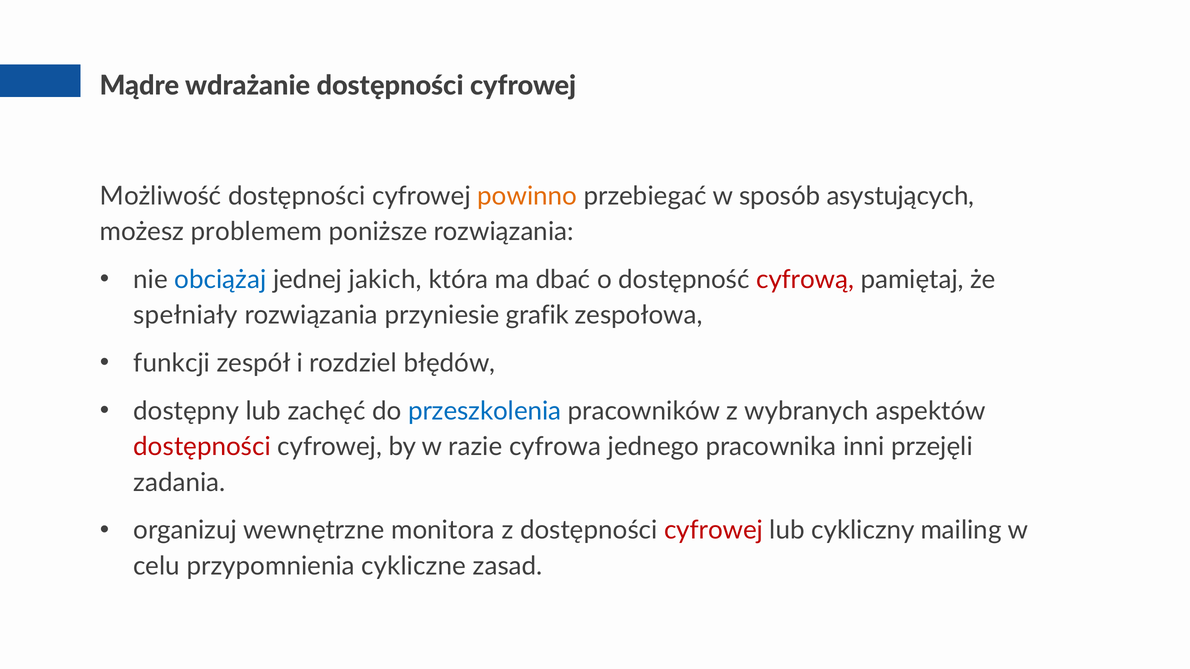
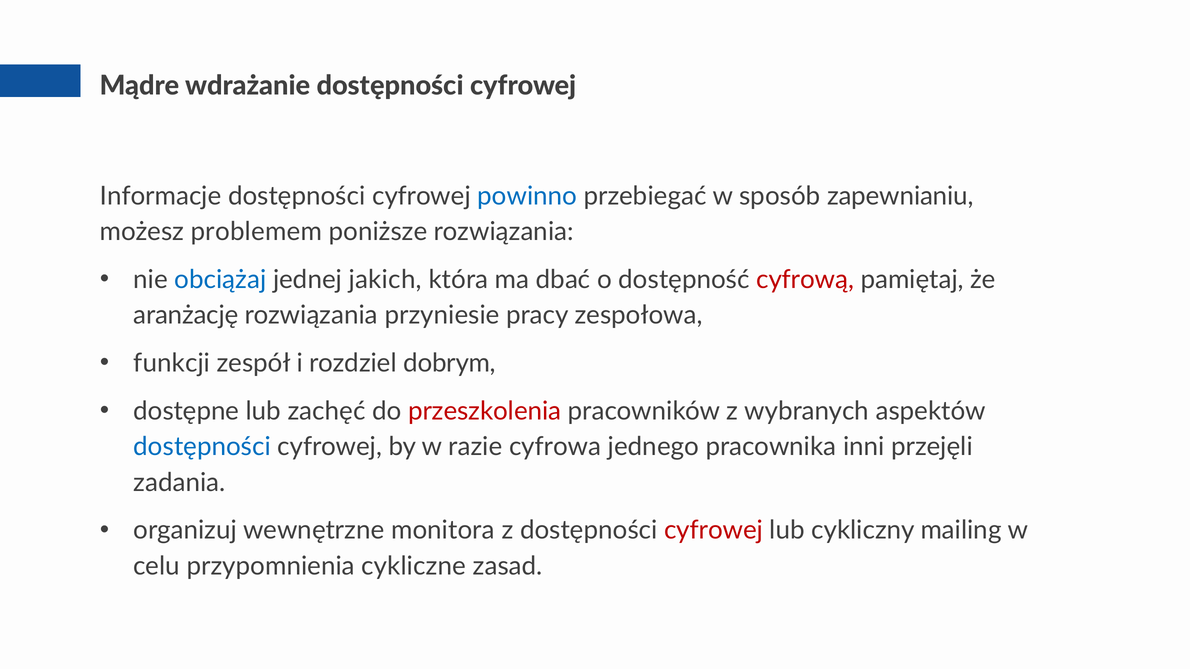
Możliwość: Możliwość -> Informacje
powinno colour: orange -> blue
asystujących: asystujących -> zapewnianiu
spełniały: spełniały -> aranżację
grafik: grafik -> pracy
błędów: błędów -> dobrym
dostępny: dostępny -> dostępne
przeszkolenia colour: blue -> red
dostępności at (202, 447) colour: red -> blue
